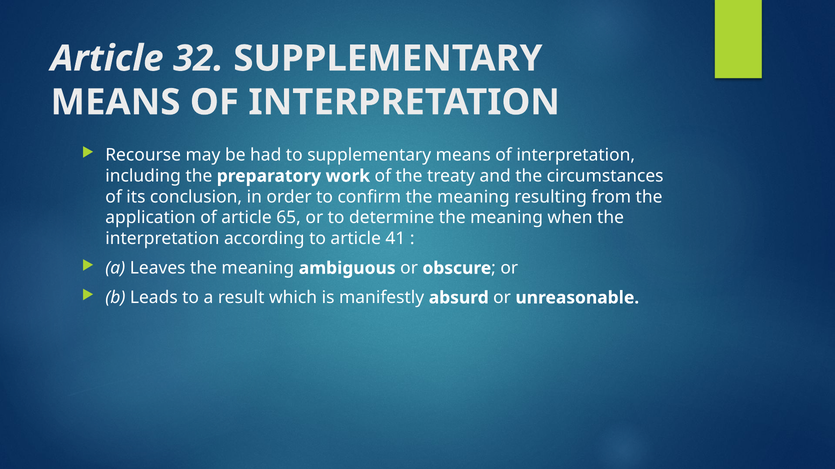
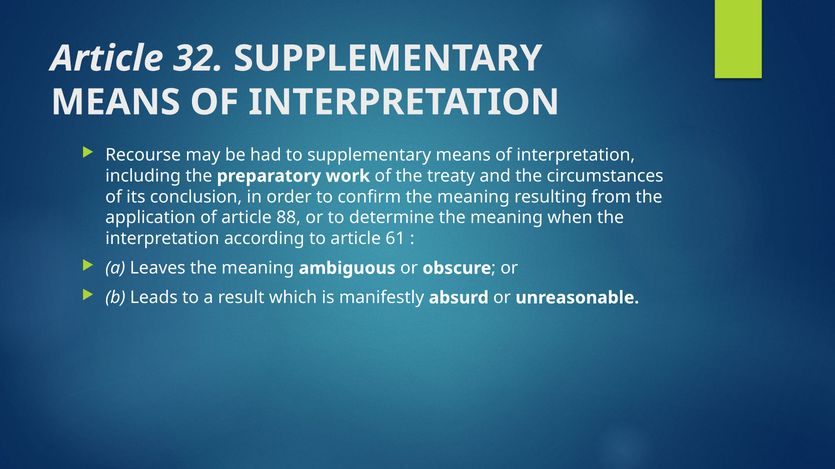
65: 65 -> 88
41: 41 -> 61
